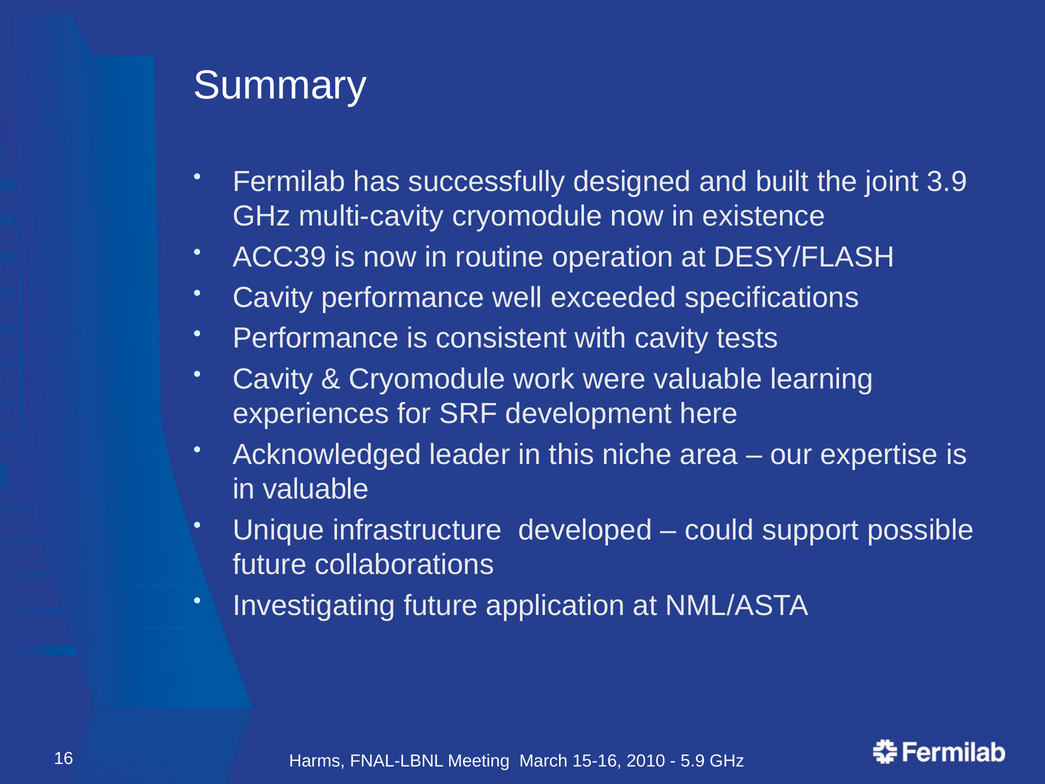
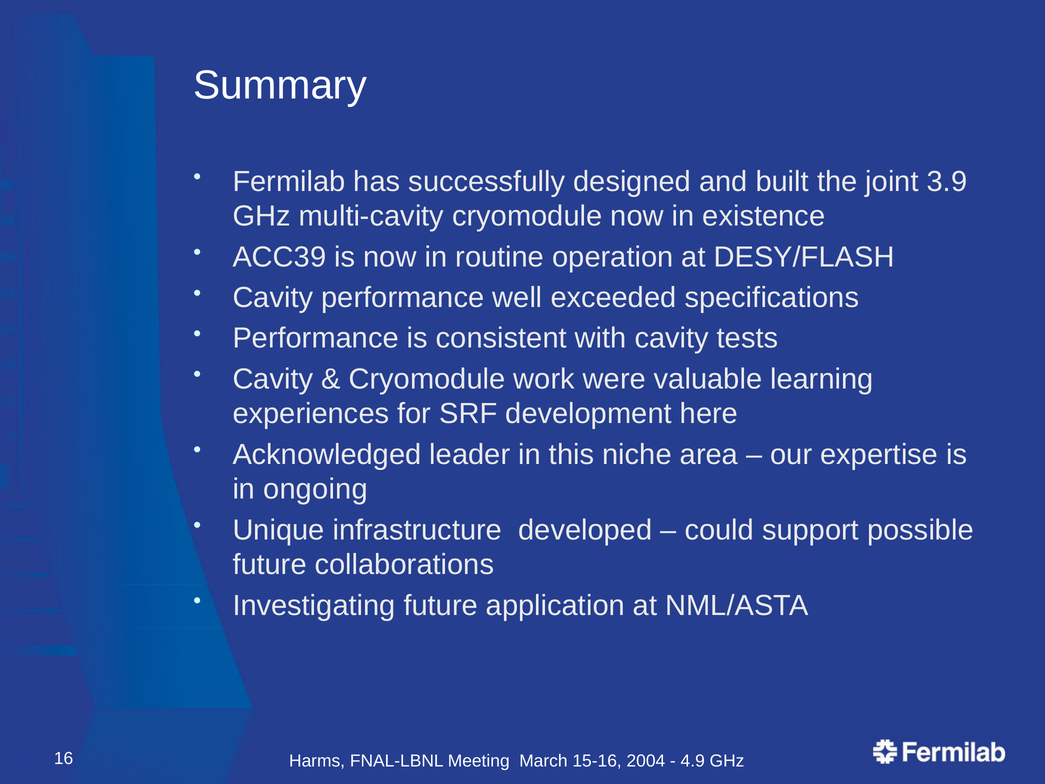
in valuable: valuable -> ongoing
2010: 2010 -> 2004
5.9: 5.9 -> 4.9
